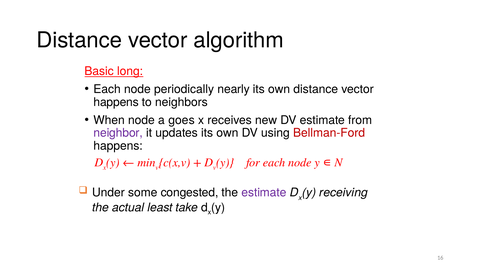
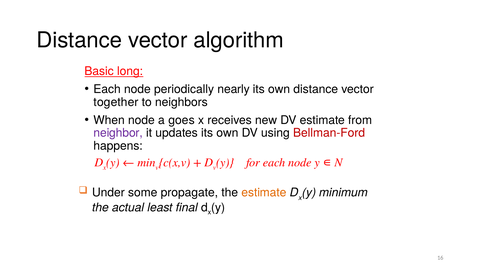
happens at (116, 102): happens -> together
congested: congested -> propagate
estimate at (264, 193) colour: purple -> orange
receiving: receiving -> minimum
take: take -> final
